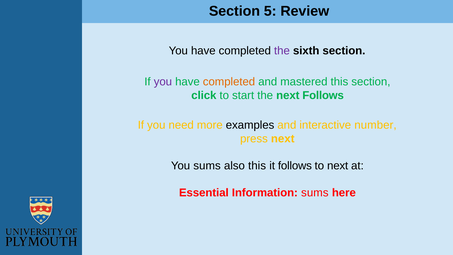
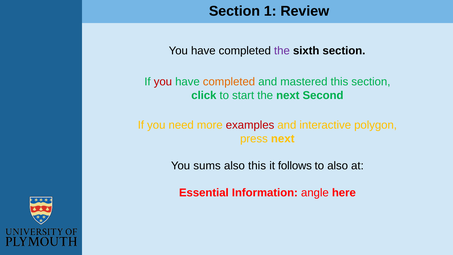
5: 5 -> 1
you at (163, 82) colour: purple -> red
next Follows: Follows -> Second
examples colour: black -> red
number: number -> polygon
to next: next -> also
Information sums: sums -> angle
